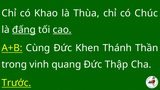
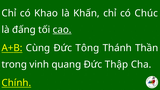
Thùa: Thùa -> Khấn
đấng underline: present -> none
Khen: Khen -> Tông
Trước: Trước -> Chính
